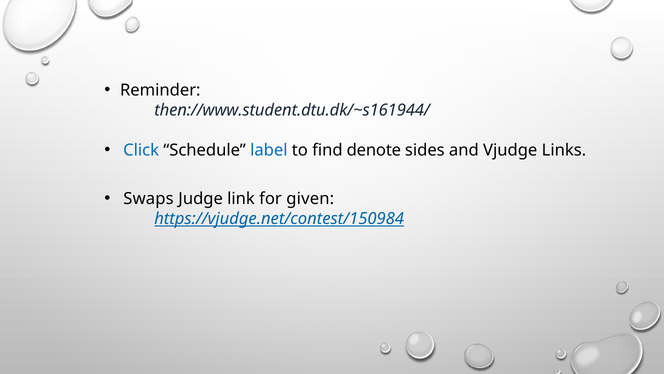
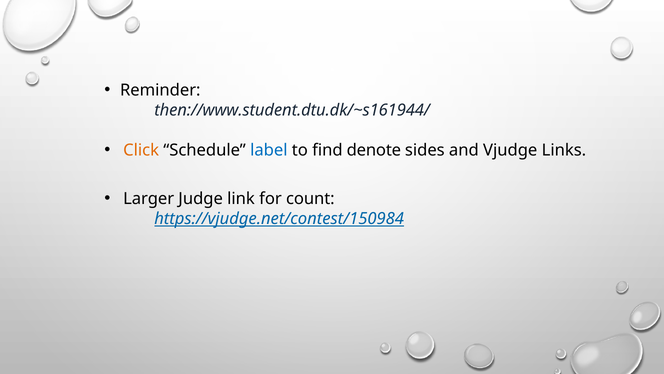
Click colour: blue -> orange
Swaps: Swaps -> Larger
given: given -> count
